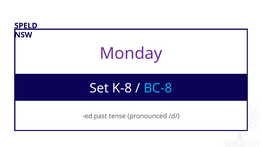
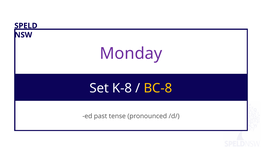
BC-8 colour: light blue -> yellow
